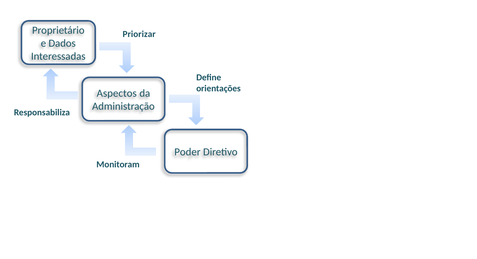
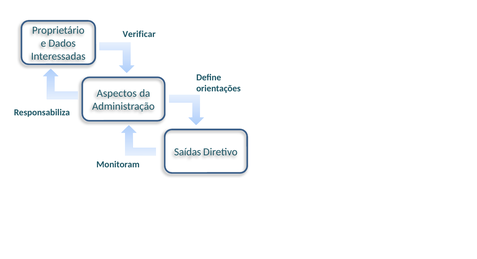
Priorizar: Priorizar -> Verificar
Poder: Poder -> Saídas
